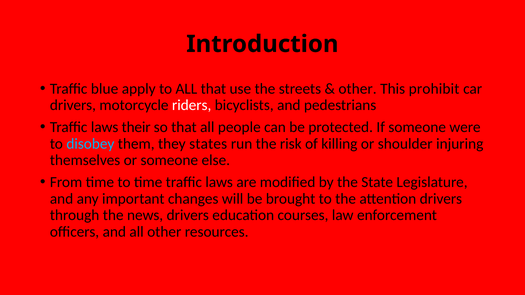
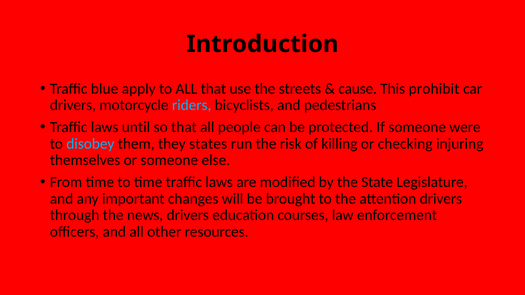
other at (358, 89): other -> cause
riders colour: white -> light blue
their: their -> until
shoulder: shoulder -> checking
